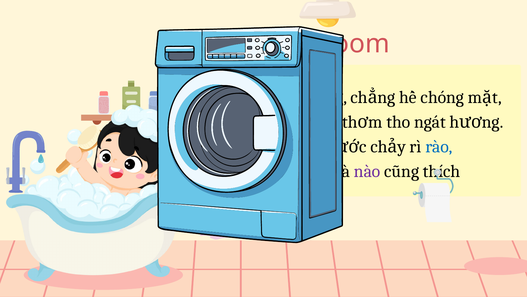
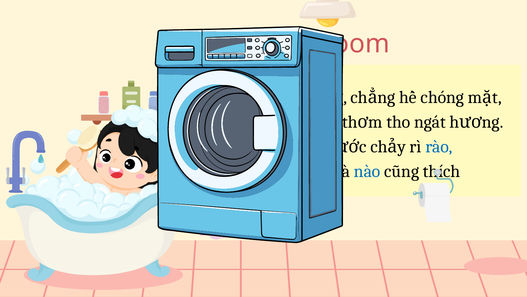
nào colour: purple -> blue
